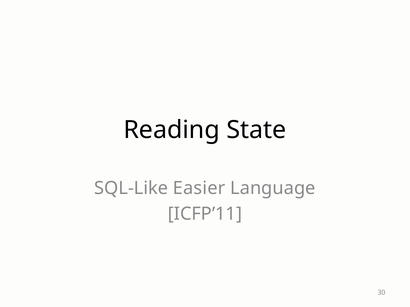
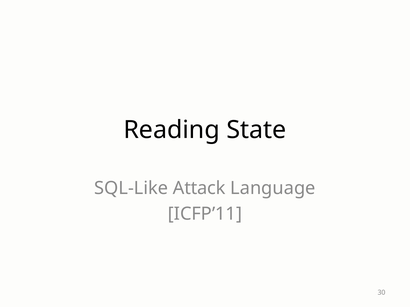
Easier: Easier -> Attack
